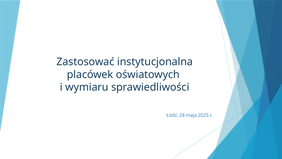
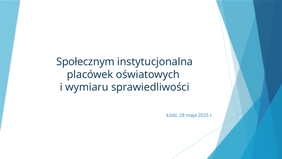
Zastosować: Zastosować -> Społecznym
